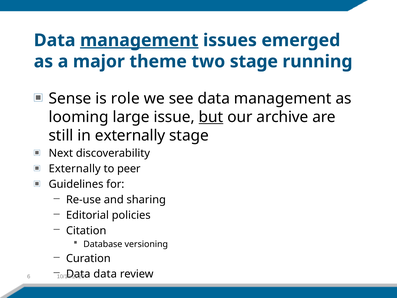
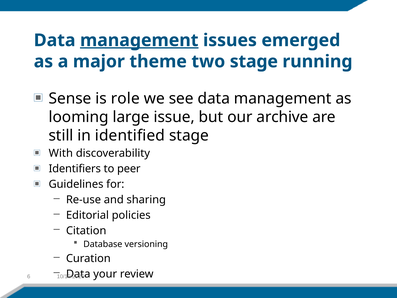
but underline: present -> none
in externally: externally -> identified
Next: Next -> With
Externally at (75, 169): Externally -> Identifiers
data at (105, 274): data -> your
